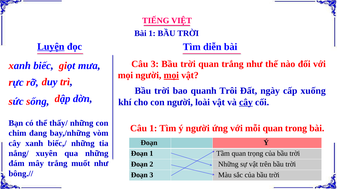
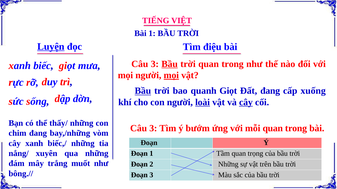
diễn: diễn -> điệu
Bầu at (170, 64) underline: none -> present
trời quan trắng: trắng -> trong
Bầu at (143, 91) underline: none -> present
quanh Trôi: Trôi -> Giọt
Đất ngày: ngày -> đang
loài underline: none -> present
1 at (153, 129): 1 -> 3
ý người: người -> bướm
